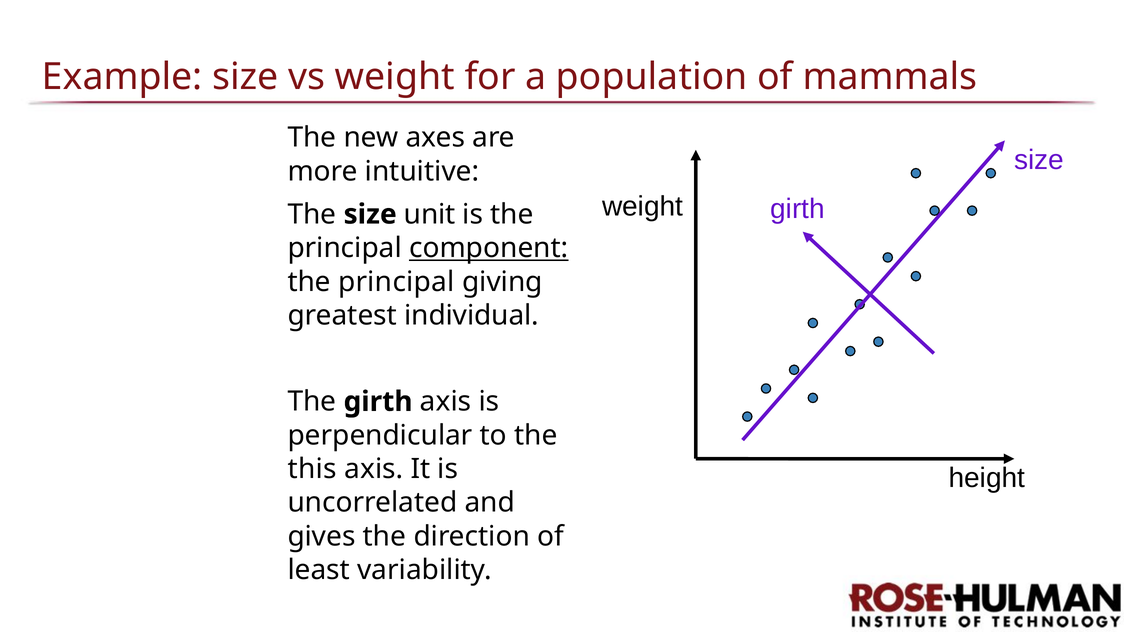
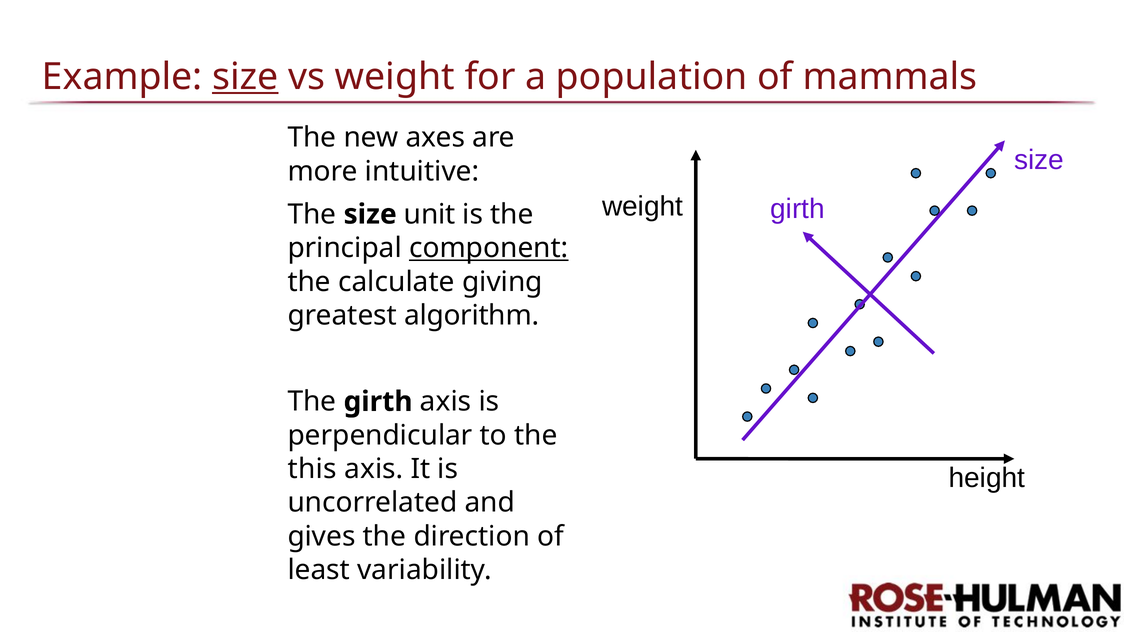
size at (245, 77) underline: none -> present
principal at (396, 282): principal -> calculate
individual: individual -> algorithm
